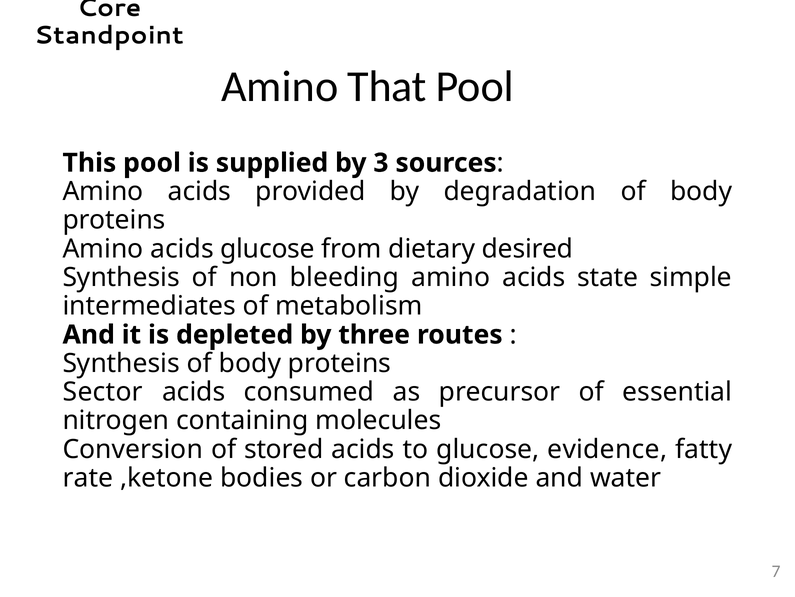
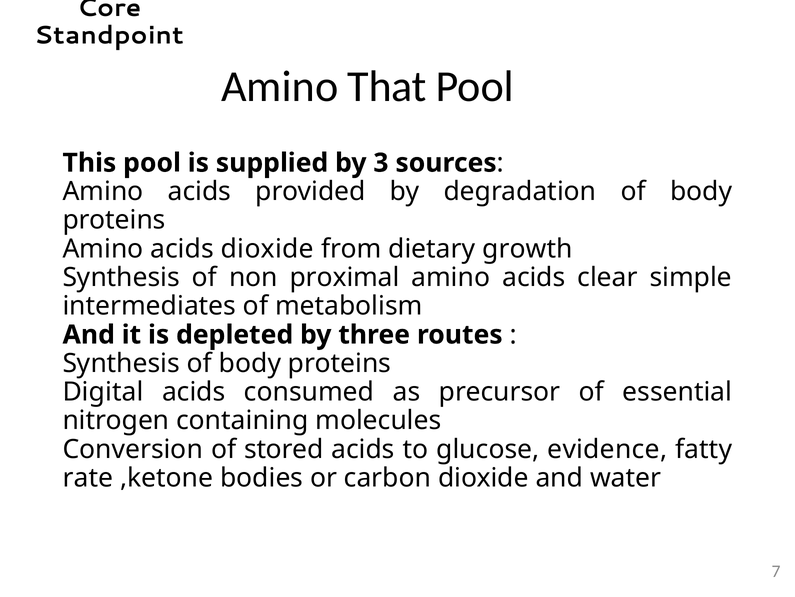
acids glucose: glucose -> dioxide
desired: desired -> growth
bleeding: bleeding -> proximal
state: state -> clear
Sector: Sector -> Digital
